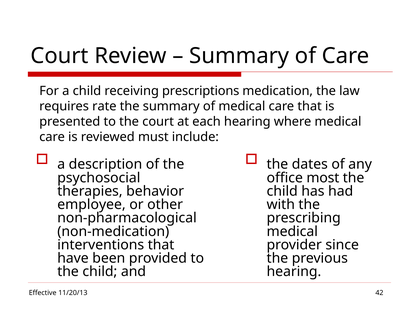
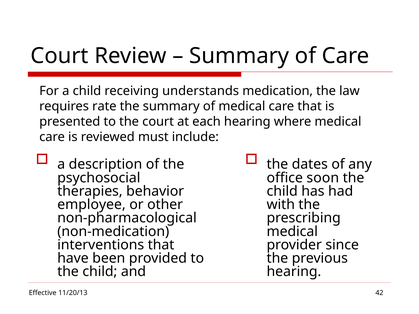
prescriptions: prescriptions -> understands
most: most -> soon
